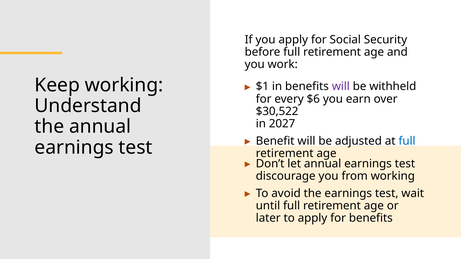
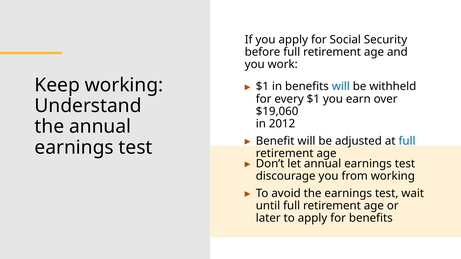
will at (341, 87) colour: purple -> blue
every $6: $6 -> $1
$30,522: $30,522 -> $19,060
2027: 2027 -> 2012
